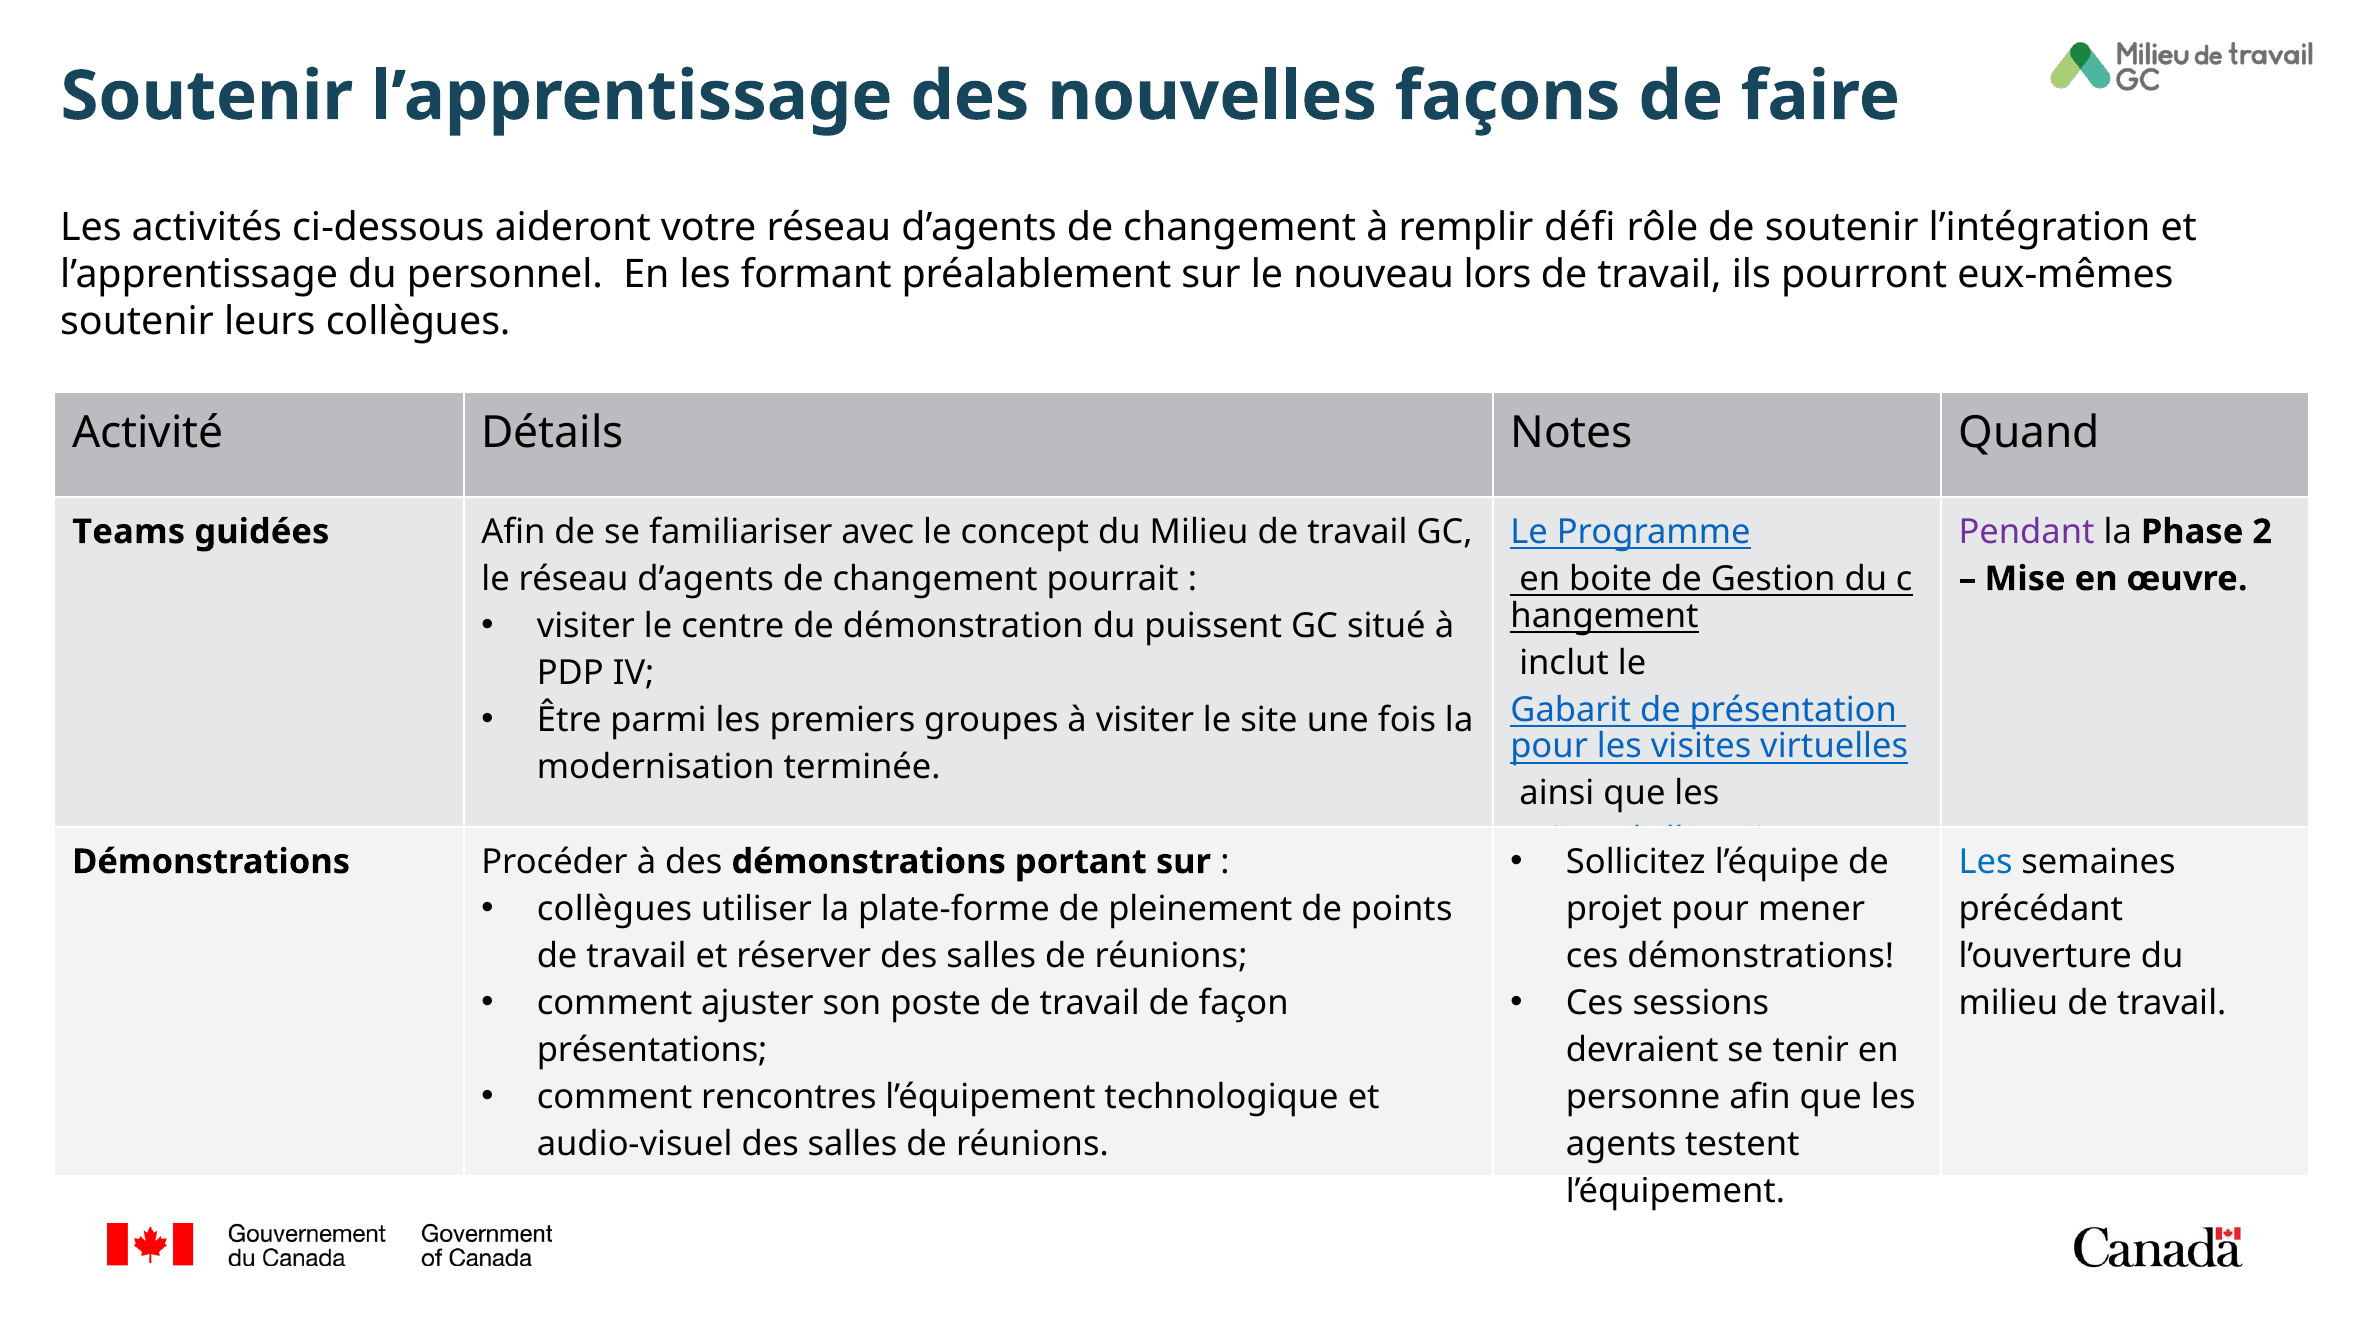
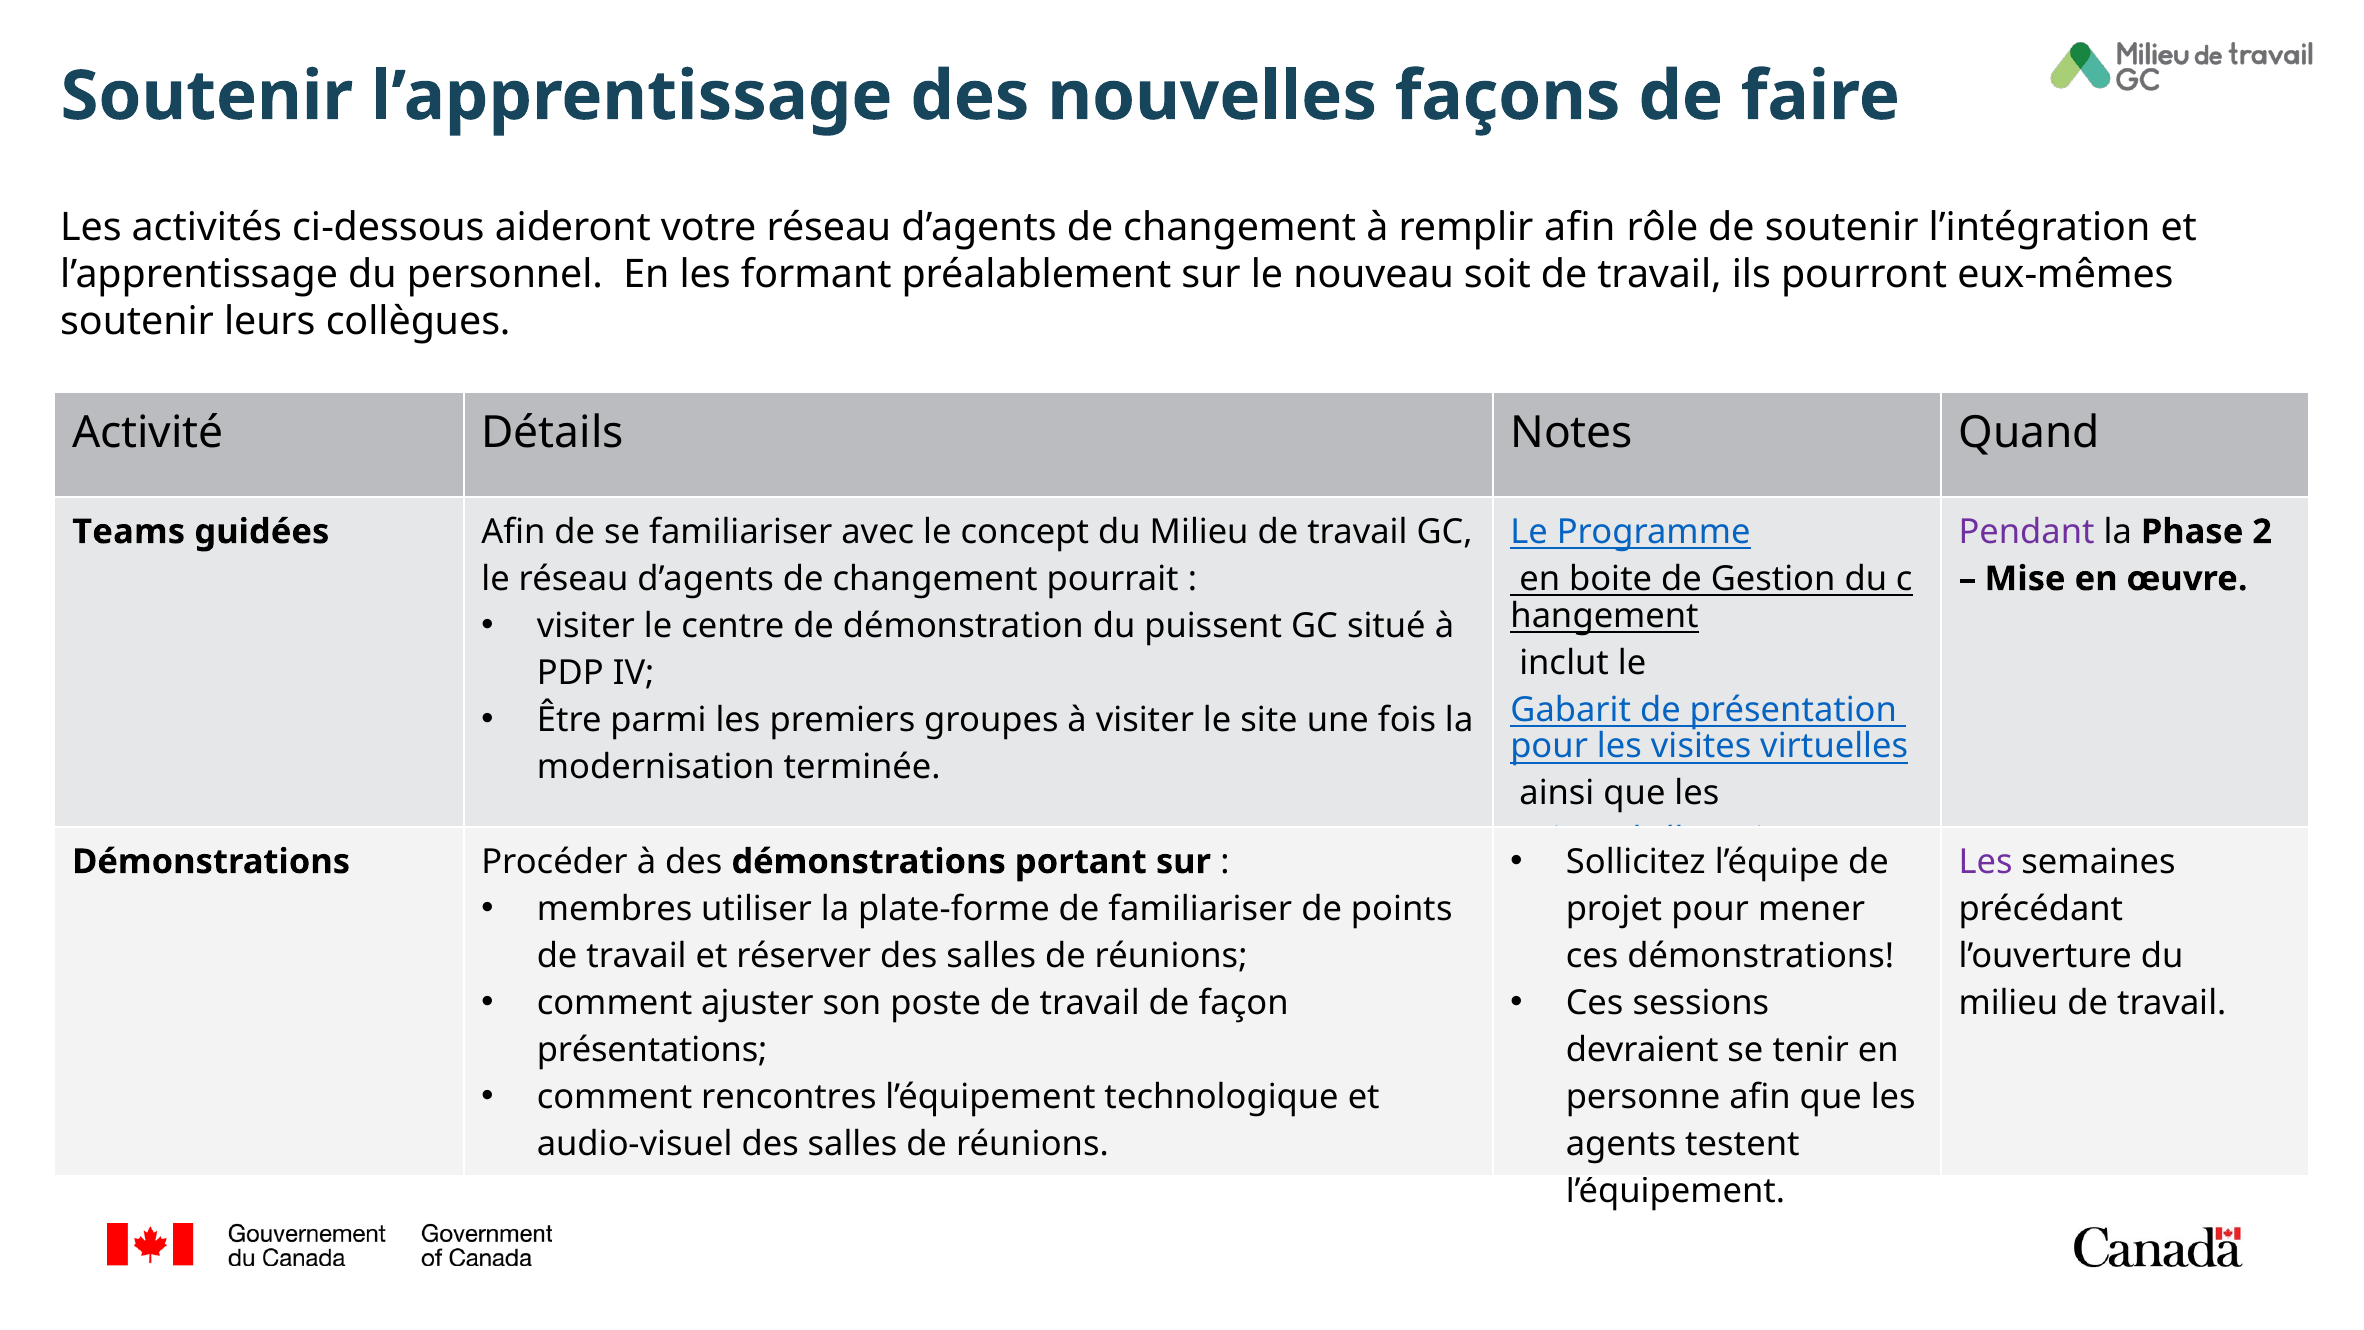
remplir défi: défi -> afin
lors: lors -> soit
Les at (1986, 862) colour: blue -> purple
collègues at (614, 909): collègues -> membres
de pleinement: pleinement -> familiariser
